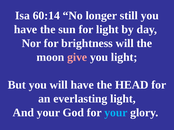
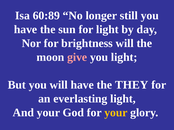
60:14: 60:14 -> 60:89
HEAD: HEAD -> THEY
your at (116, 113) colour: light blue -> yellow
